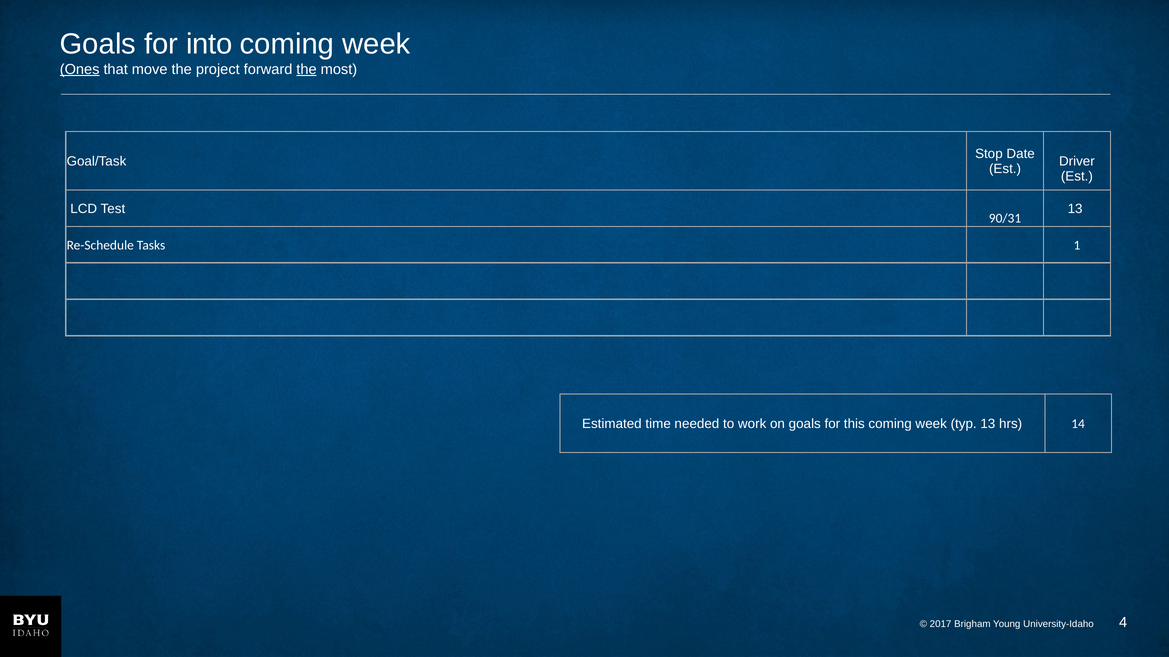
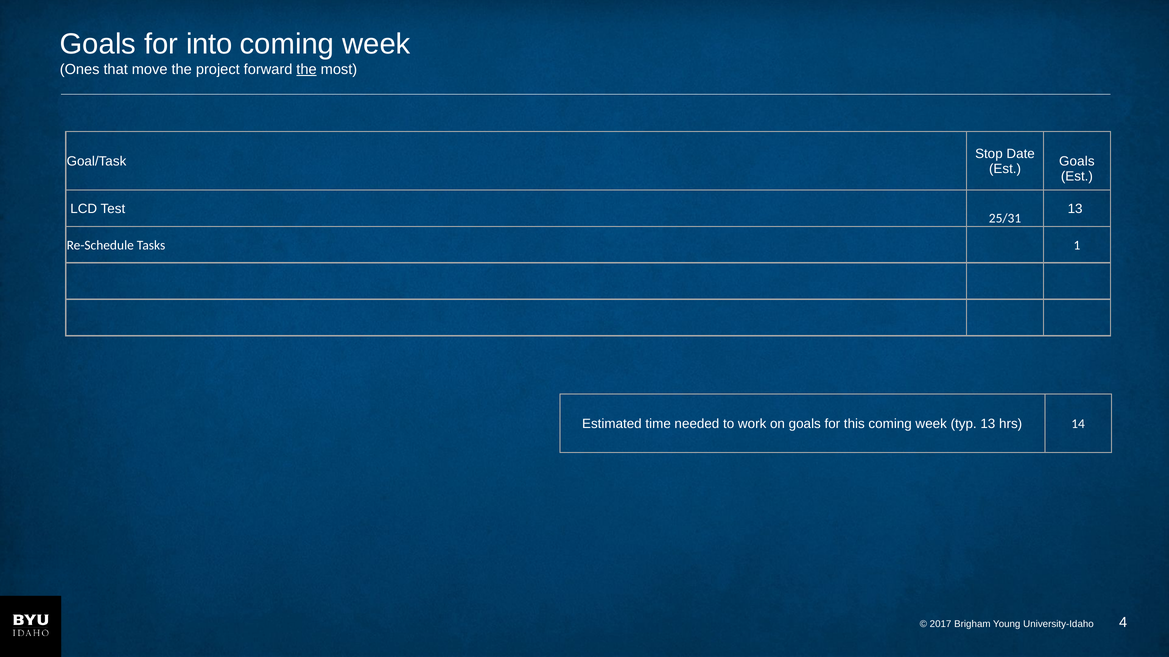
Ones underline: present -> none
Driver at (1077, 161): Driver -> Goals
90/31: 90/31 -> 25/31
